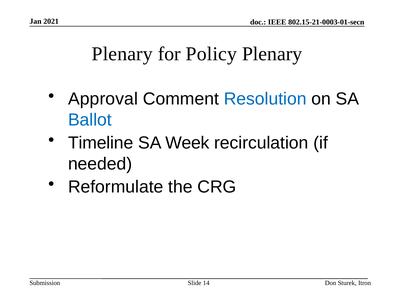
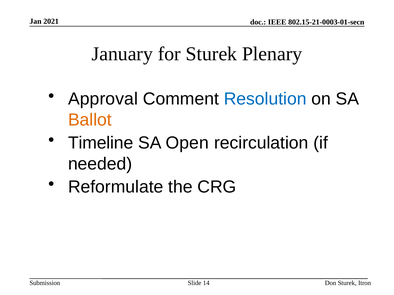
Plenary at (122, 54): Plenary -> January
for Policy: Policy -> Sturek
Ballot colour: blue -> orange
Week: Week -> Open
